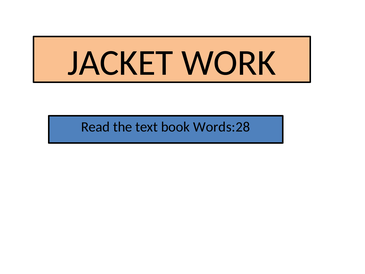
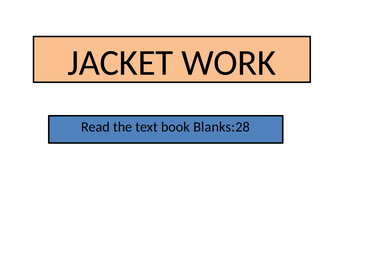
Words:28: Words:28 -> Blanks:28
